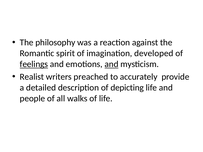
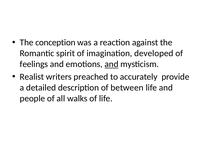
philosophy: philosophy -> conception
feelings underline: present -> none
depicting: depicting -> between
